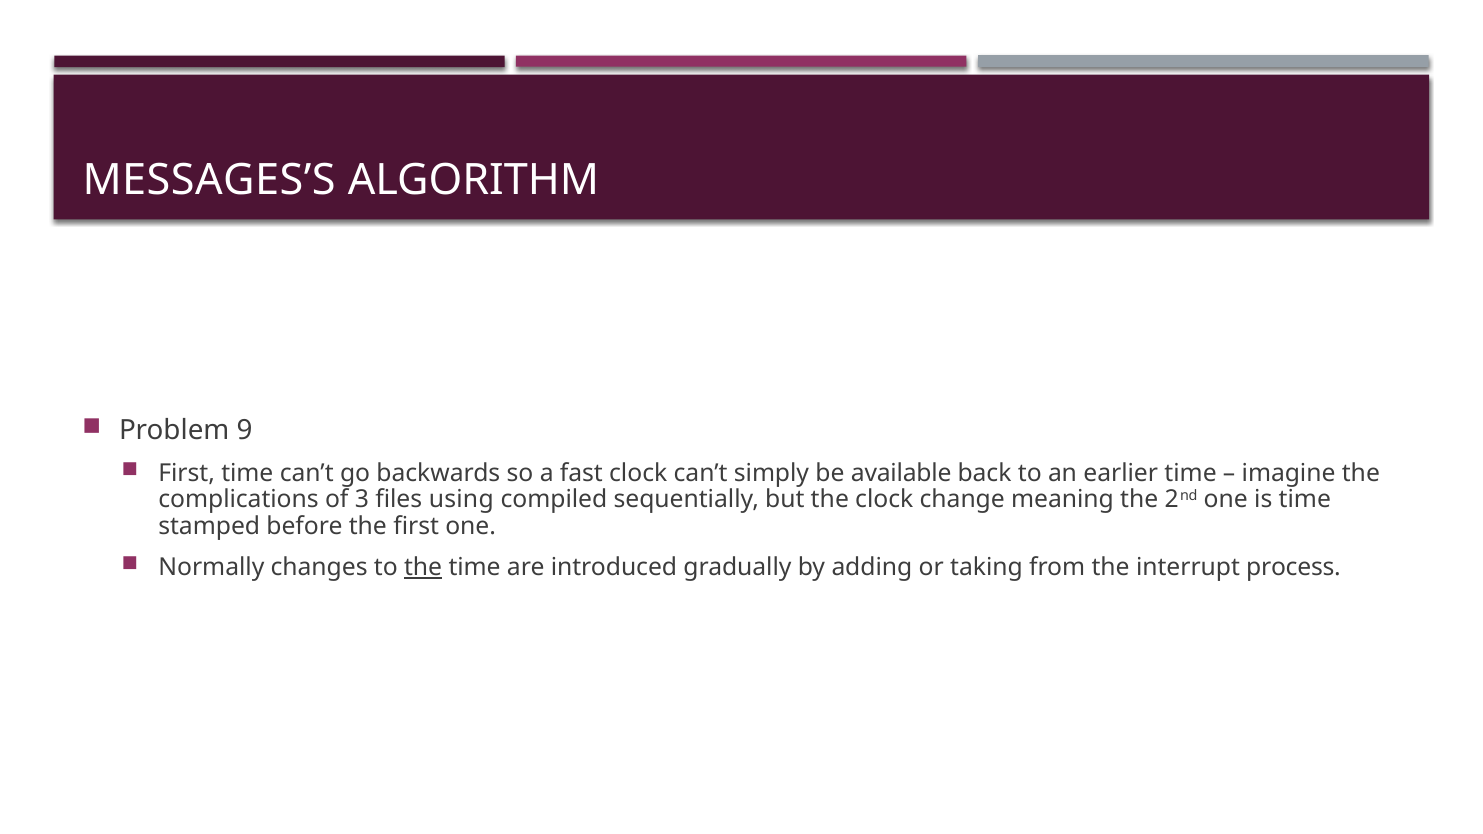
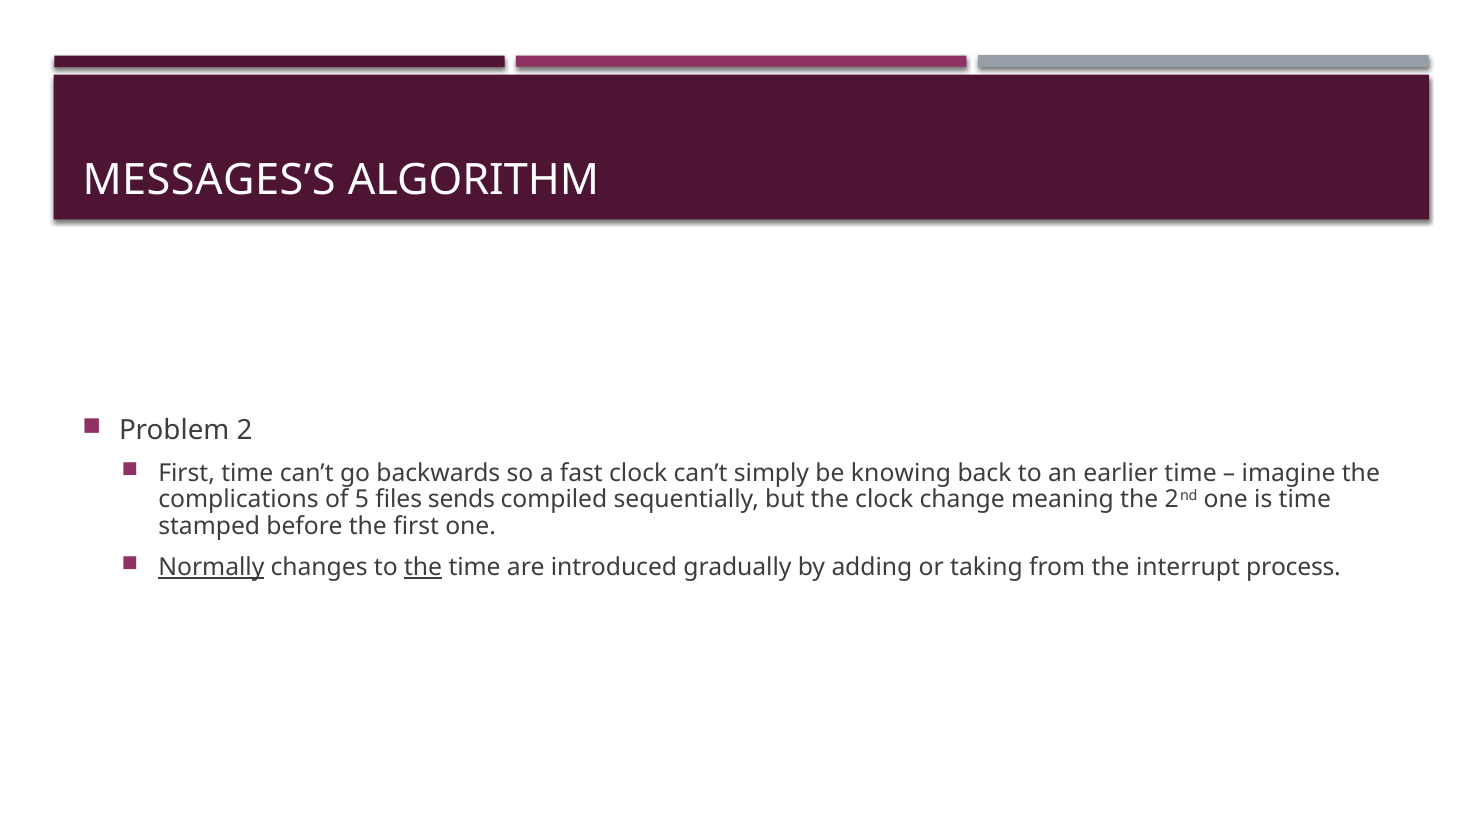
9: 9 -> 2
available: available -> knowing
3: 3 -> 5
using: using -> sends
Normally underline: none -> present
